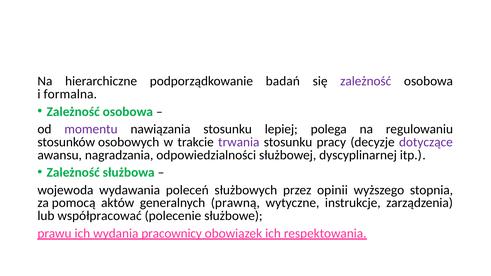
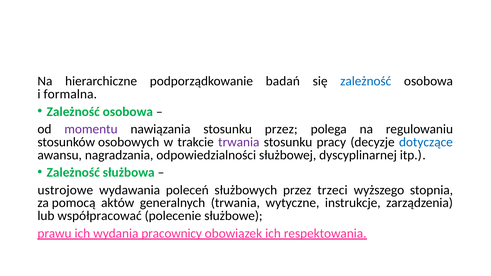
zależność at (366, 81) colour: purple -> blue
stosunku lepiej: lepiej -> przez
dotyczące colour: purple -> blue
wojewoda: wojewoda -> ustrojowe
opinii: opinii -> trzeci
generalnych prawną: prawną -> trwania
